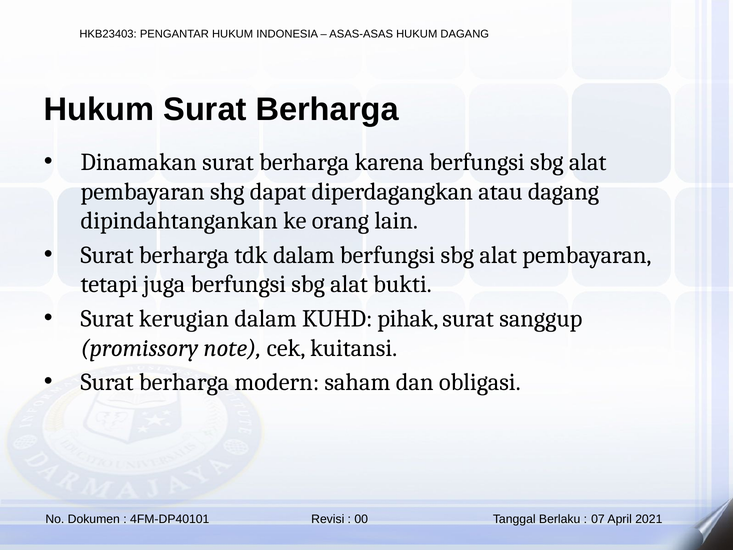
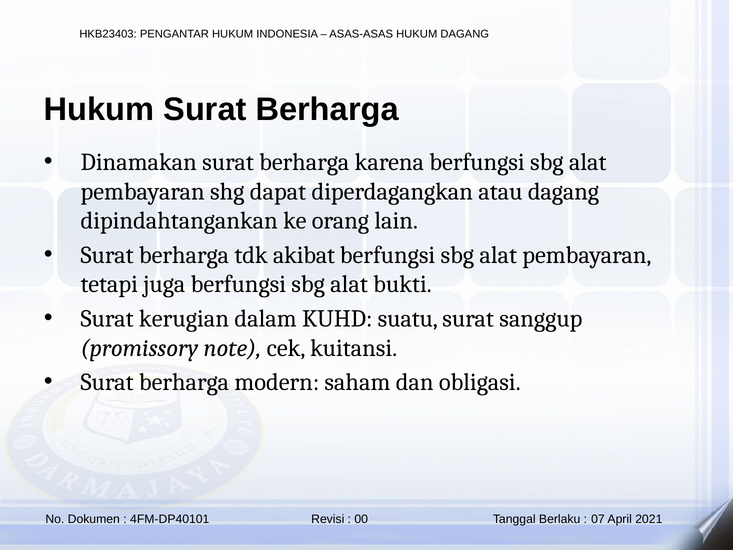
tdk dalam: dalam -> akibat
pihak: pihak -> suatu
